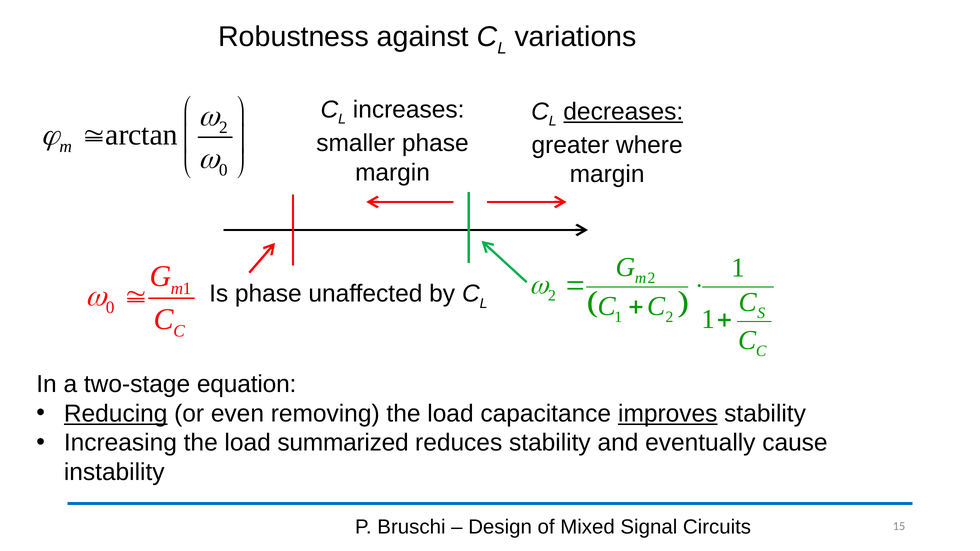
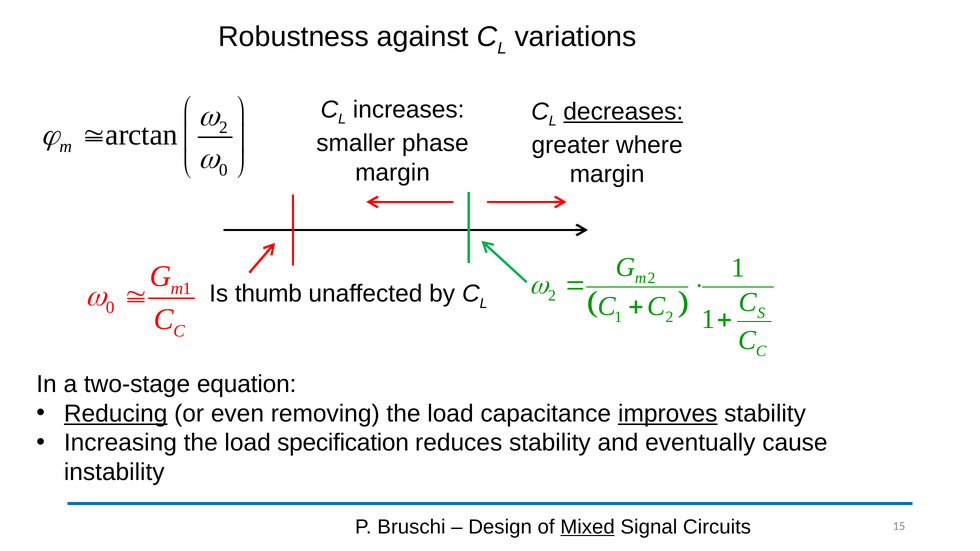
Is phase: phase -> thumb
summarized: summarized -> specification
Mixed underline: none -> present
